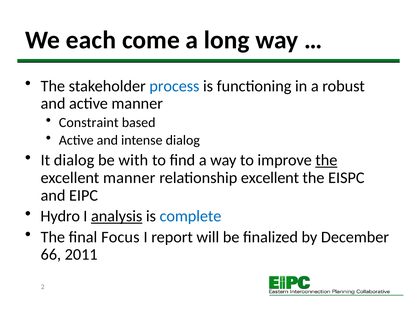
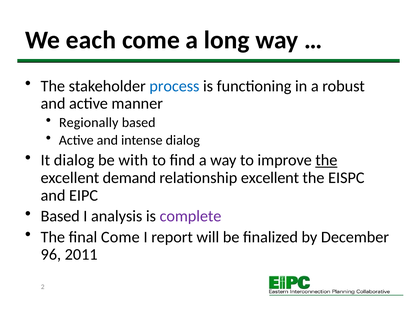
Constraint: Constraint -> Regionally
excellent manner: manner -> demand
Hydro at (60, 216): Hydro -> Based
analysis underline: present -> none
complete colour: blue -> purple
final Focus: Focus -> Come
66: 66 -> 96
